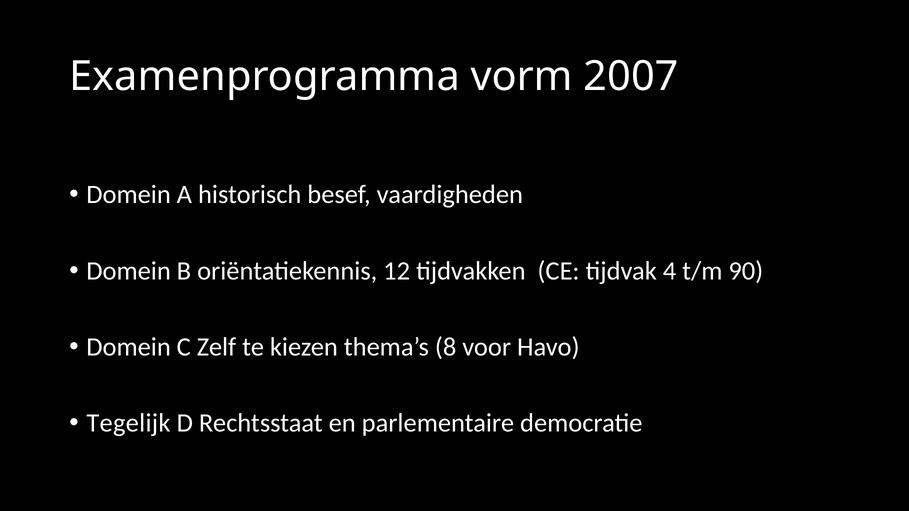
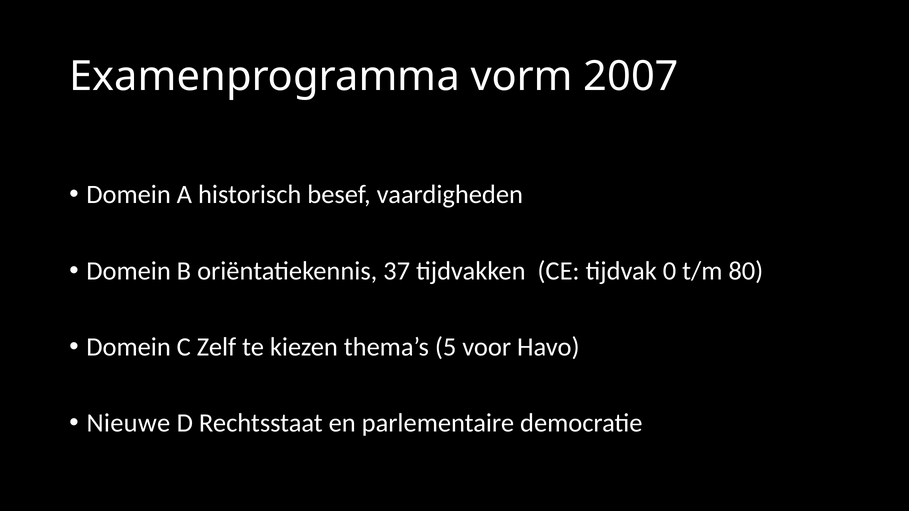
12: 12 -> 37
4: 4 -> 0
90: 90 -> 80
8: 8 -> 5
Tegelijk: Tegelijk -> Nieuwe
